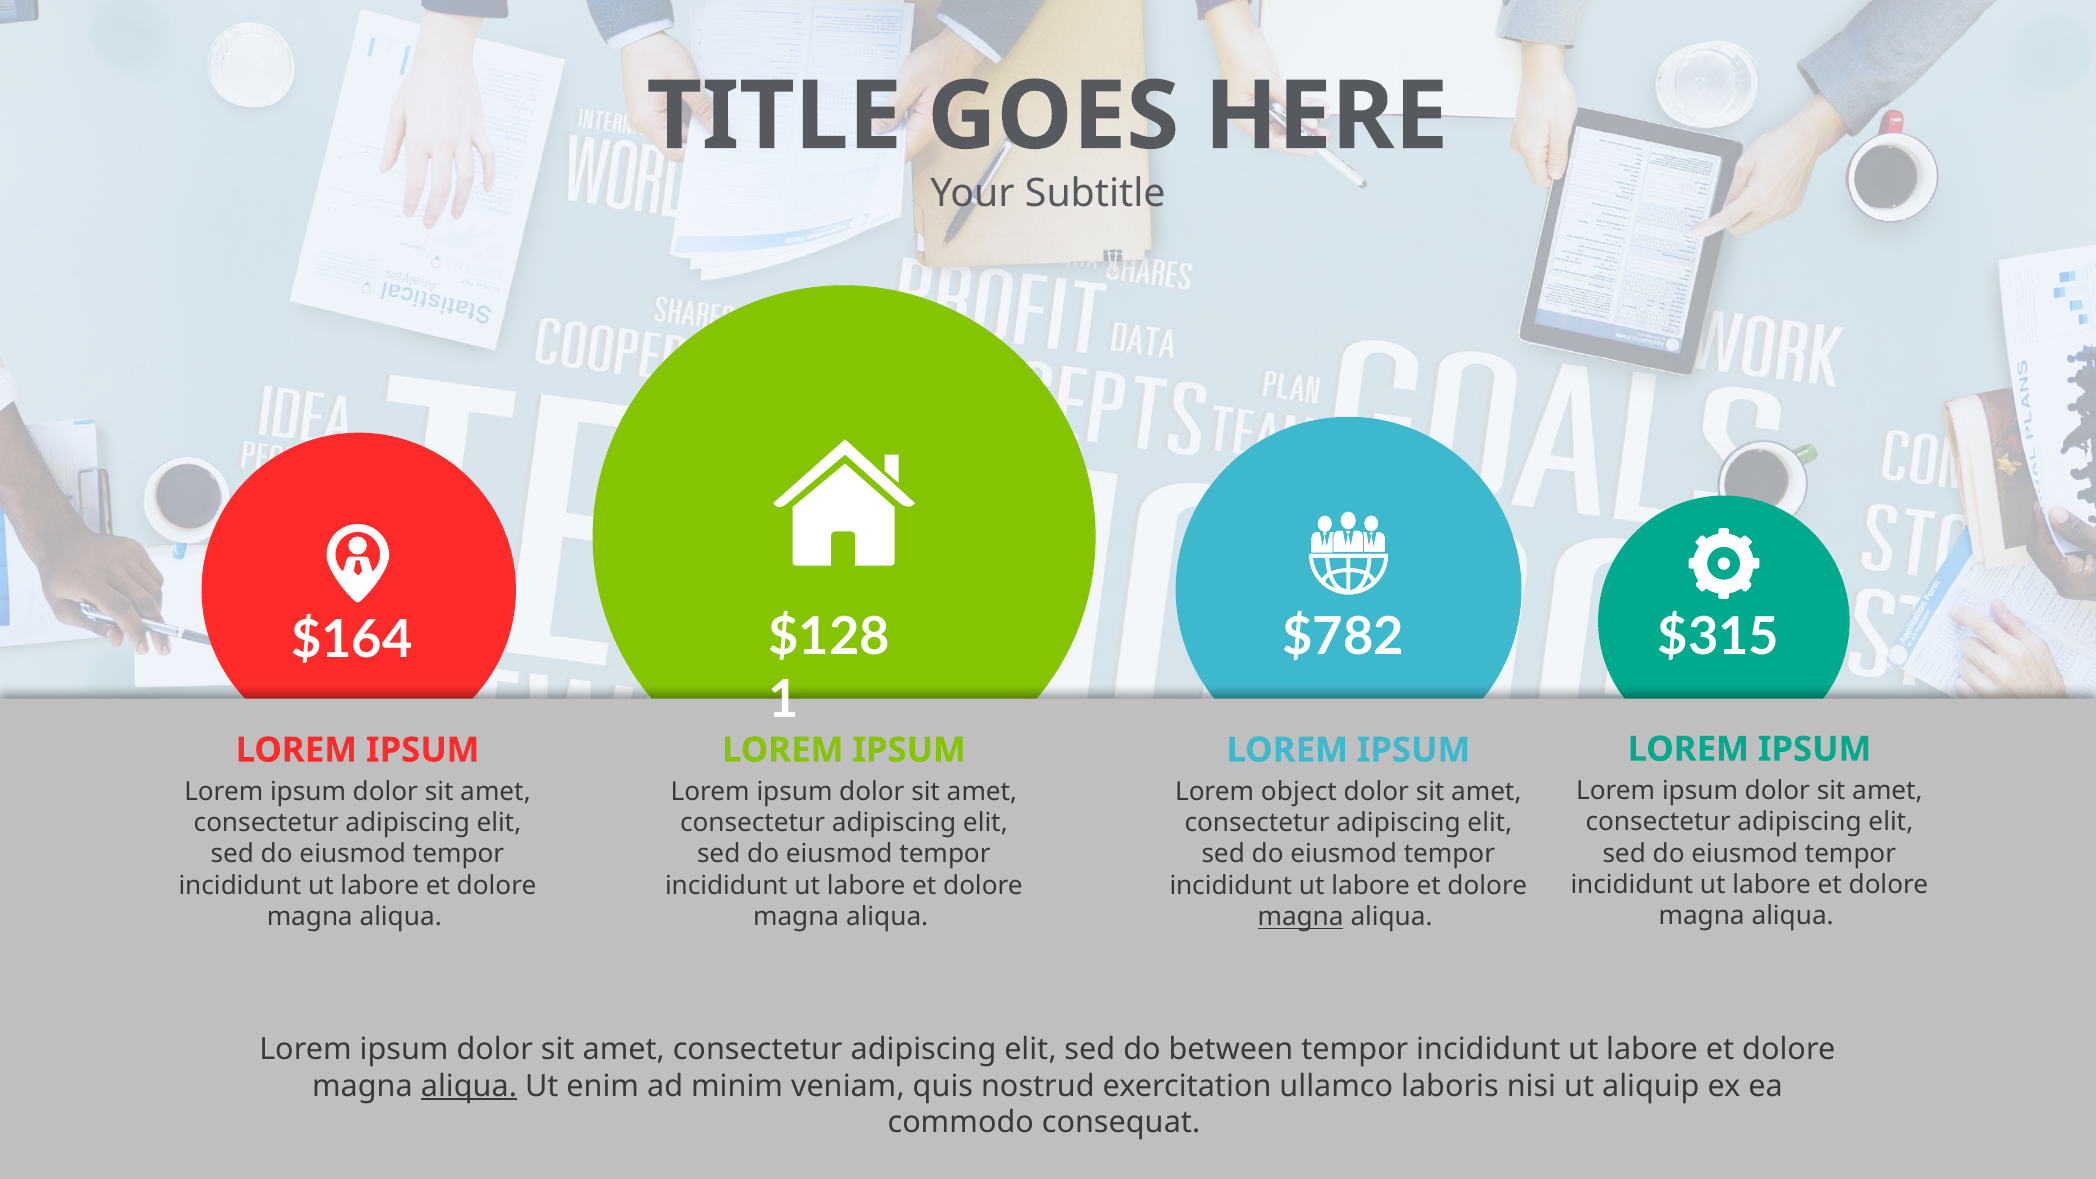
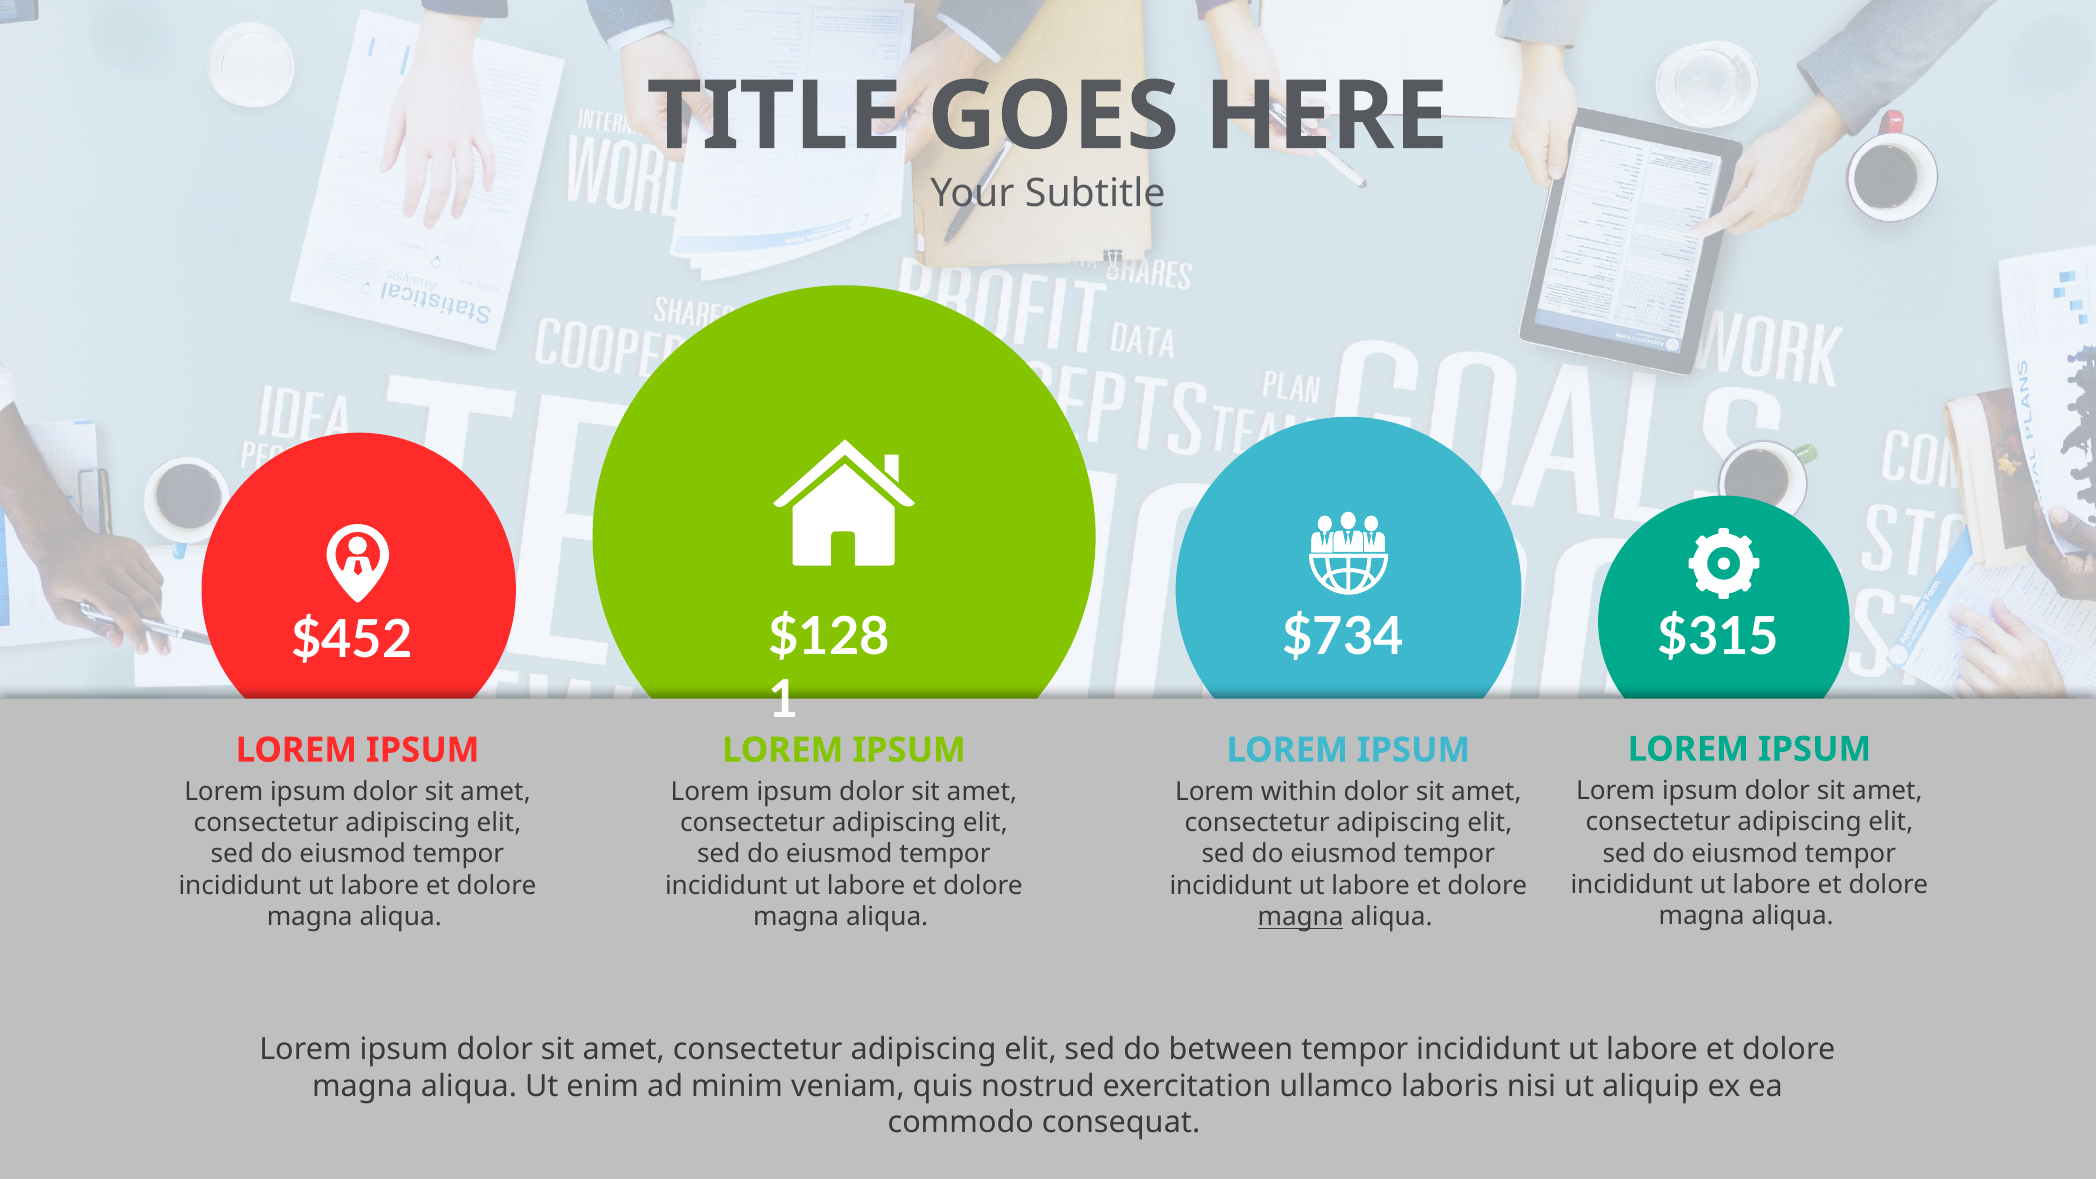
$782: $782 -> $734
$164: $164 -> $452
object: object -> within
aliqua at (469, 1086) underline: present -> none
